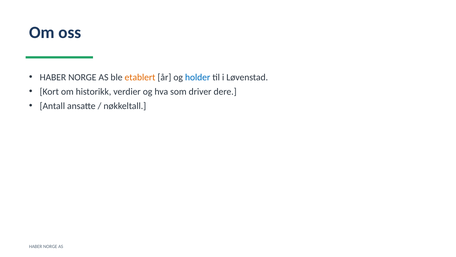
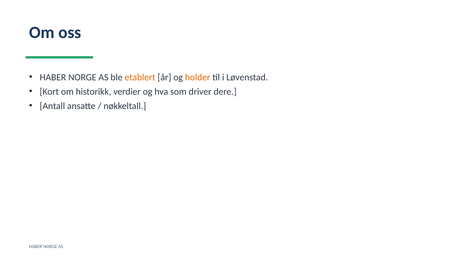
holder colour: blue -> orange
